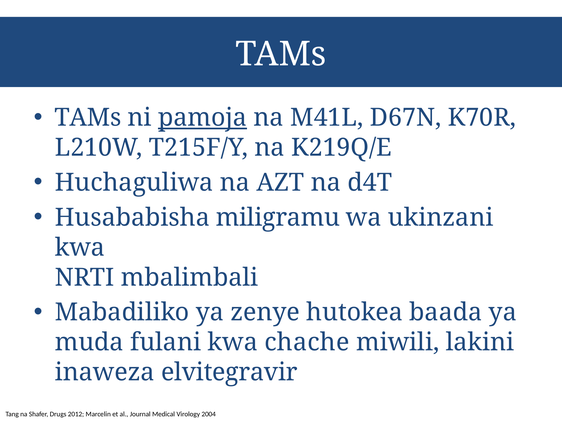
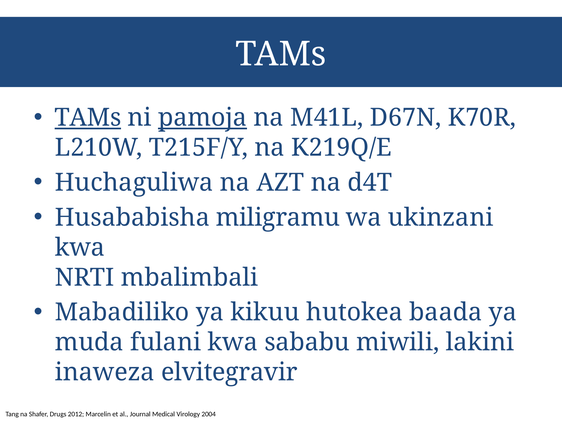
TAMs at (88, 118) underline: none -> present
zenye: zenye -> kikuu
chache: chache -> sababu
